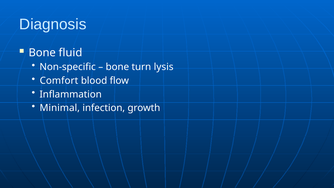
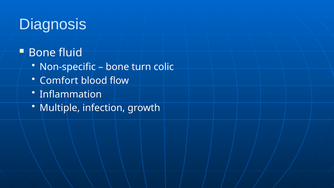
lysis: lysis -> colic
Minimal: Minimal -> Multiple
